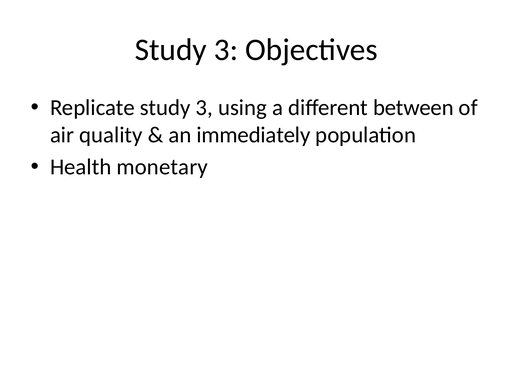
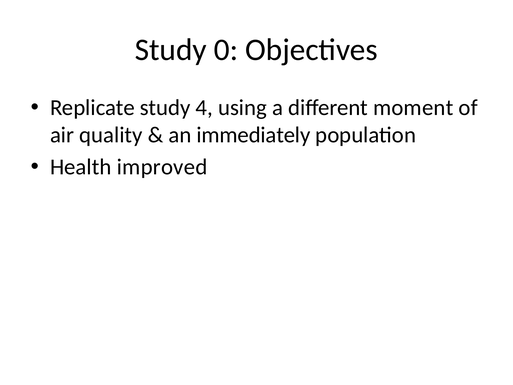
3 at (226, 50): 3 -> 0
Replicate study 3: 3 -> 4
between: between -> moment
monetary: monetary -> improved
